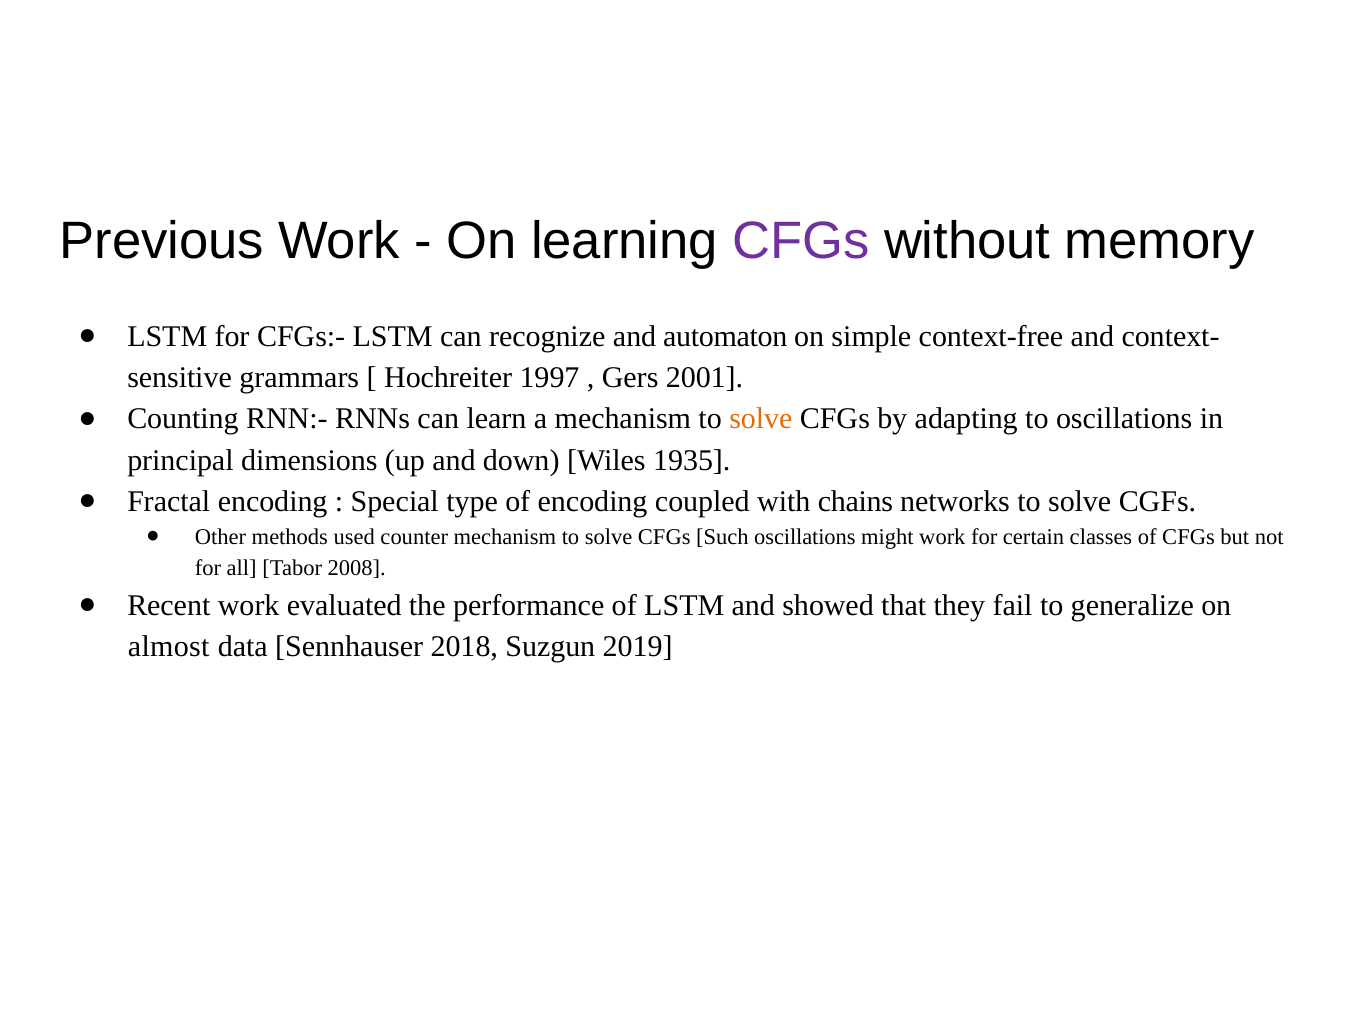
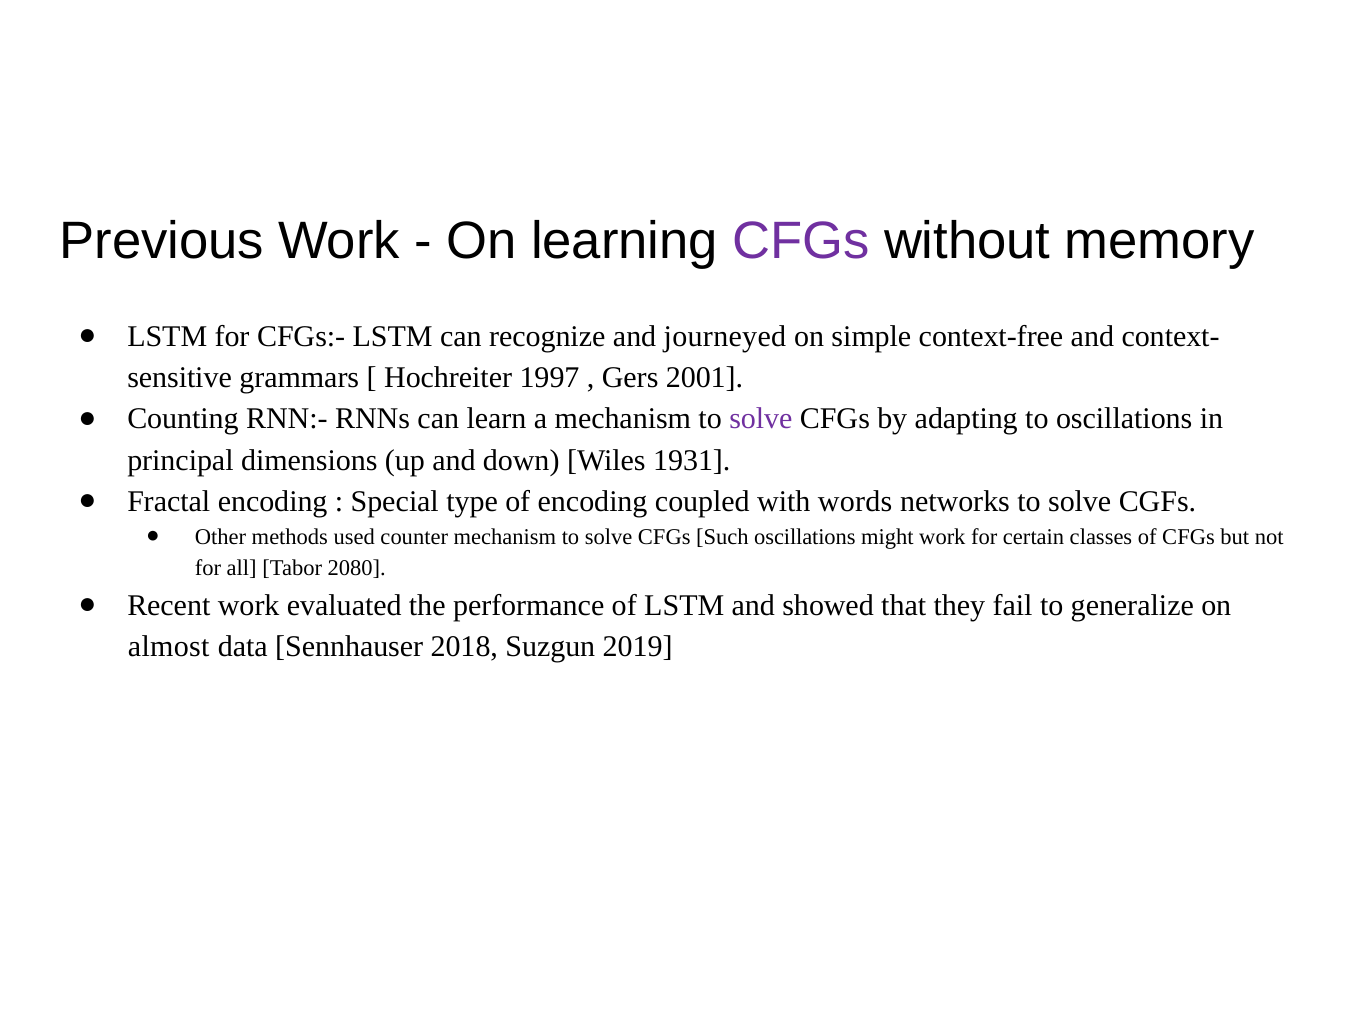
automaton: automaton -> journeyed
solve at (761, 419) colour: orange -> purple
1935: 1935 -> 1931
chains: chains -> words
2008: 2008 -> 2080
